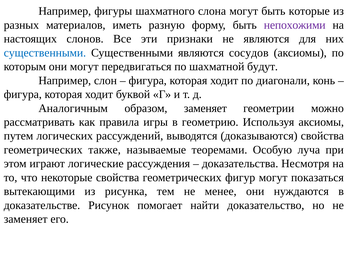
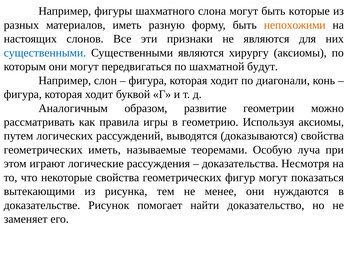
непохожими colour: purple -> orange
сосудов: сосудов -> хирургу
образом заменяет: заменяет -> развитие
геометрических также: также -> иметь
